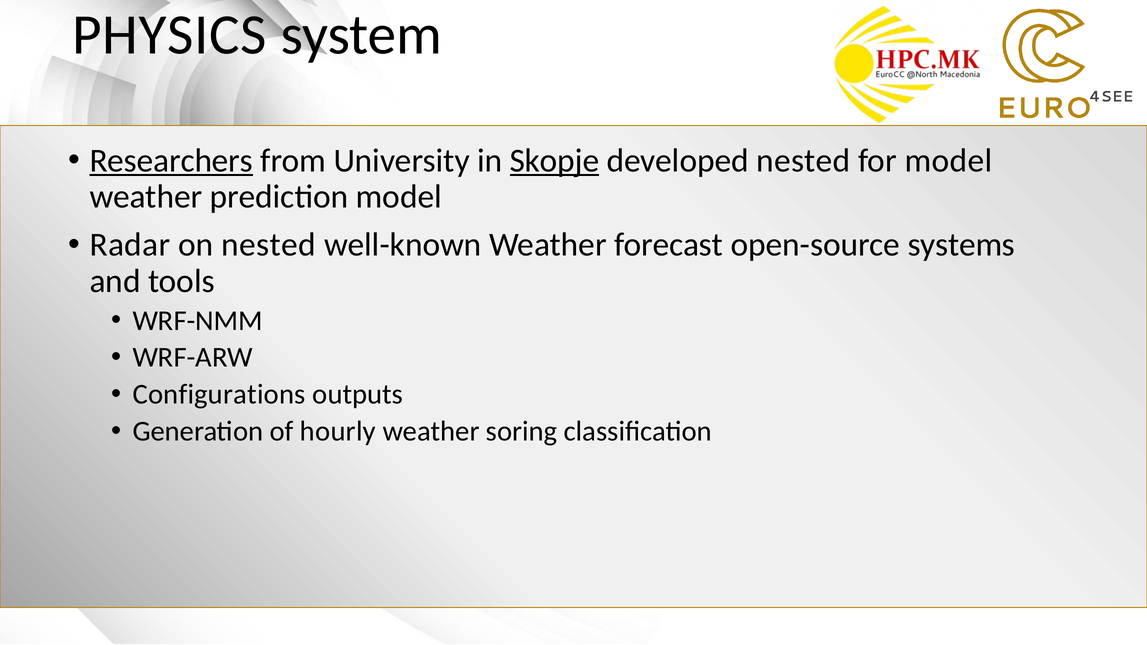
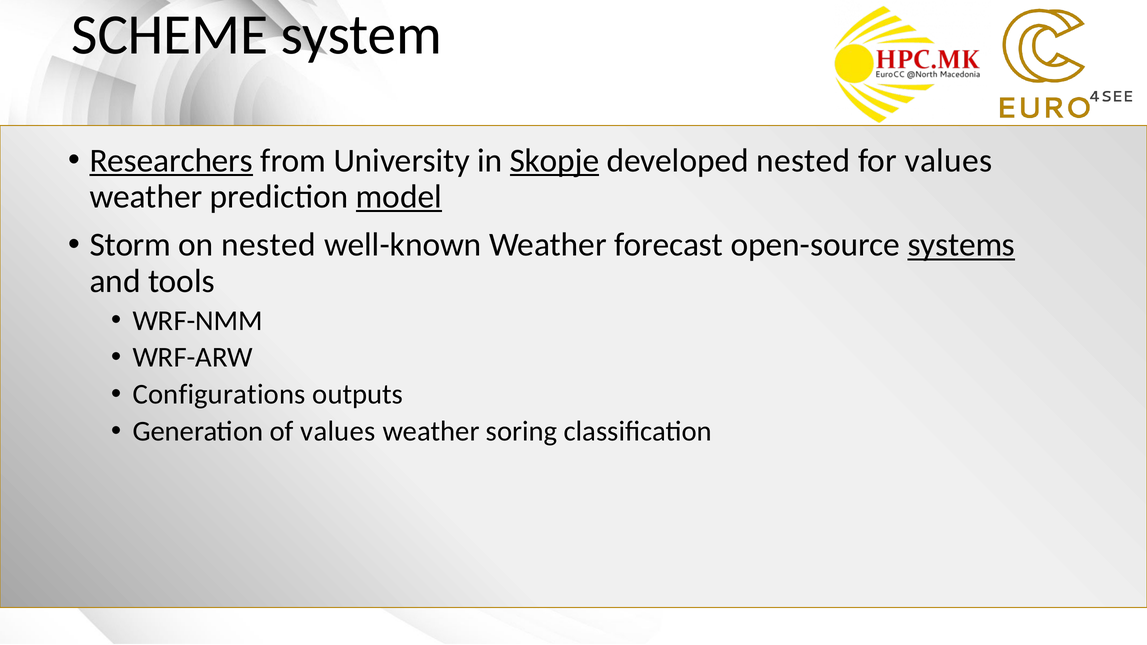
PHYSICS: PHYSICS -> SCHEME
for model: model -> values
model at (399, 197) underline: none -> present
Radar: Radar -> Storm
systems underline: none -> present
of hourly: hourly -> values
